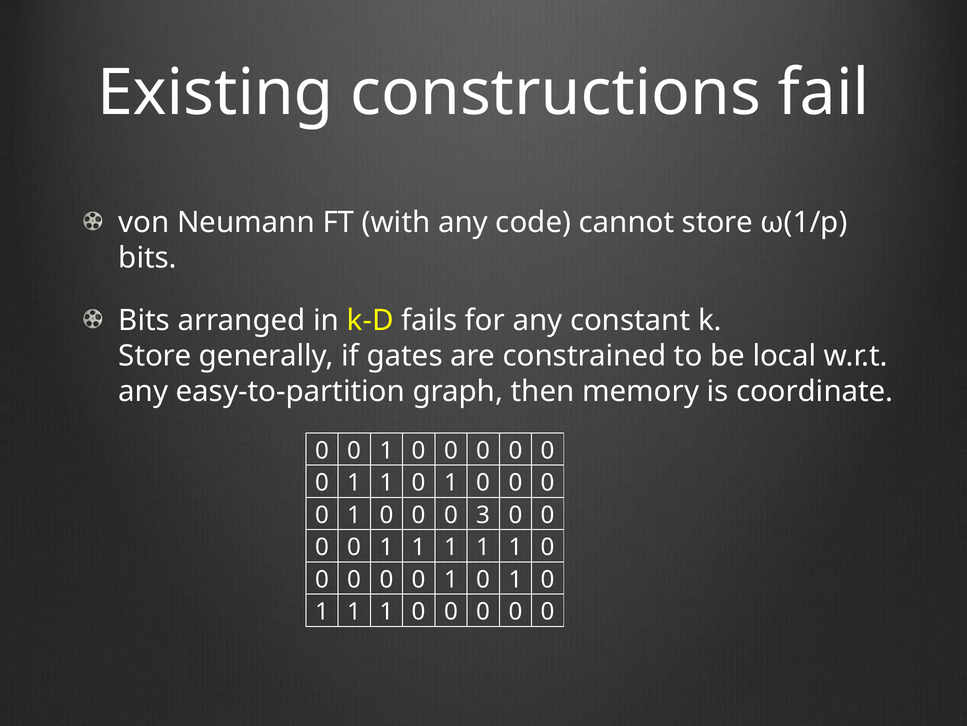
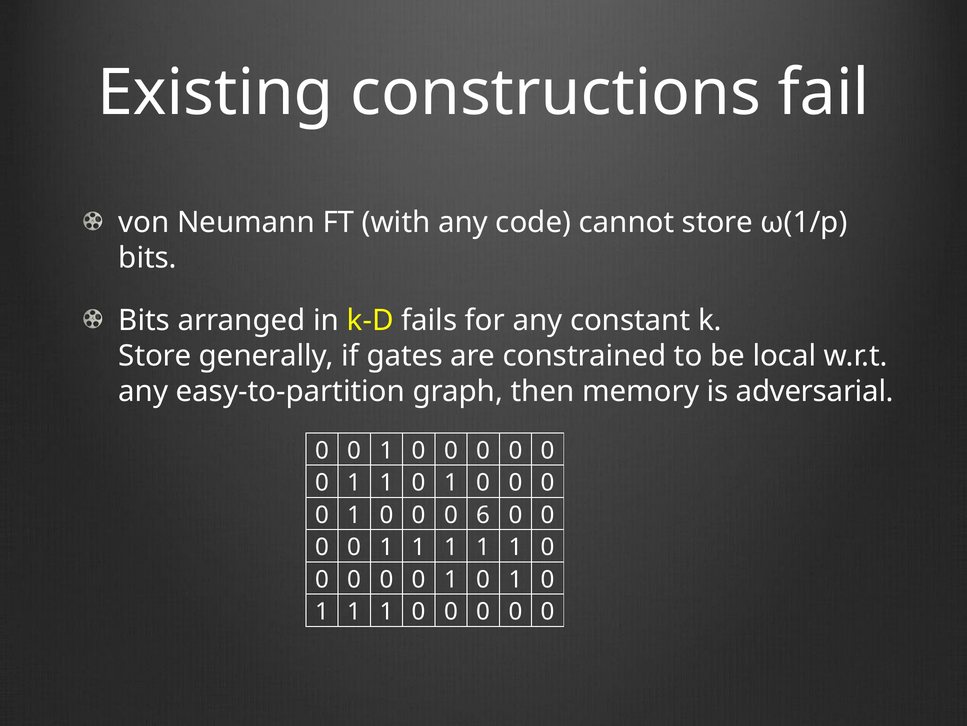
coordinate: coordinate -> adversarial
3: 3 -> 6
